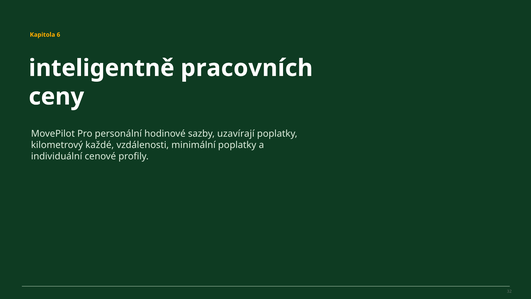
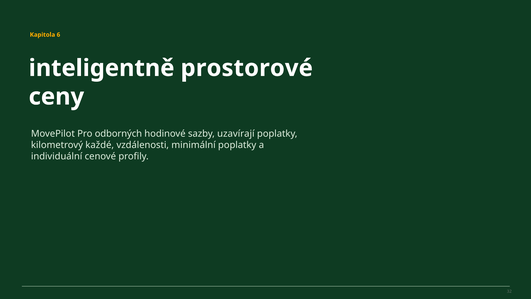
pracovních: pracovních -> prostorové
personální: personální -> odborných
